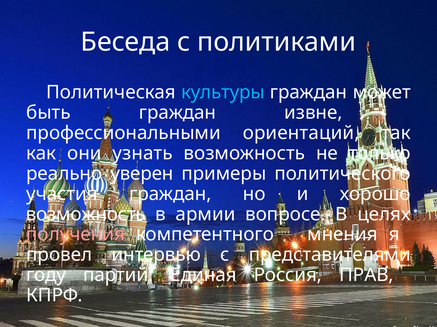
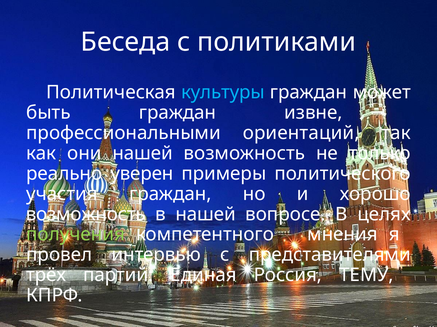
они узнать: узнать -> нашей
в армии: армии -> нашей
получения colour: pink -> light green
году: году -> трёх
ПРАВ: ПРАВ -> ТЕМУ
